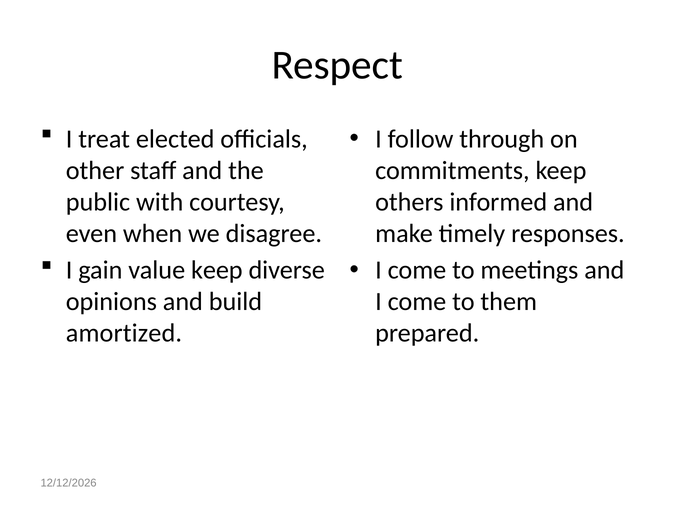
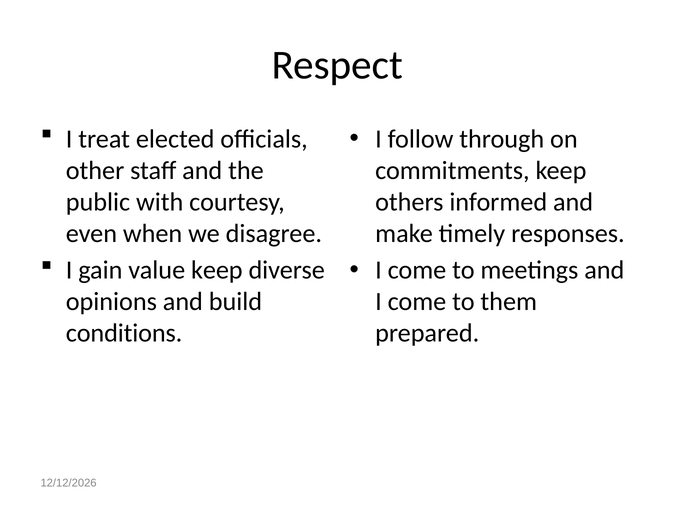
amortized: amortized -> conditions
